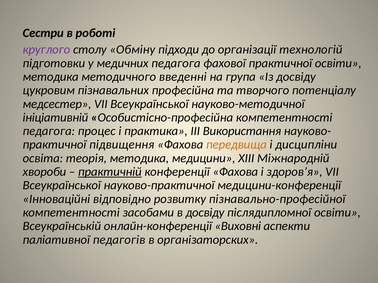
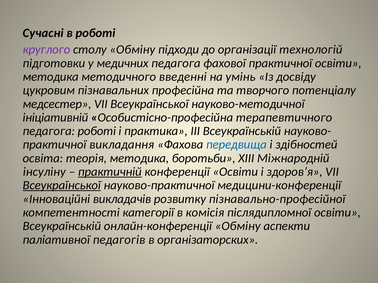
Сестри: Сестри -> Сучасні
група: група -> умінь
Особистісно-професійна компетентності: компетентності -> терапевтичного
педагога процес: процес -> роботі
ІІІ Використання: Використання -> Всеукраїнській
підвищення: підвищення -> викладання
передвища colour: orange -> blue
дисципліни: дисципліни -> здібностей
медицини: медицини -> боротьби
хвороби: хвороби -> інсуліну
конференції Фахова: Фахова -> Освіти
Всеукраїнської at (62, 186) underline: none -> present
відповідно: відповідно -> викладачів
засобами: засобами -> категорії
в досвіду: досвіду -> комісія
онлайн-конференції Виховні: Виховні -> Обміну
